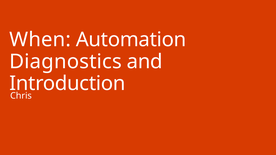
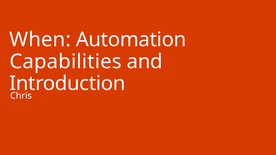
Diagnostics: Diagnostics -> Capabilities
